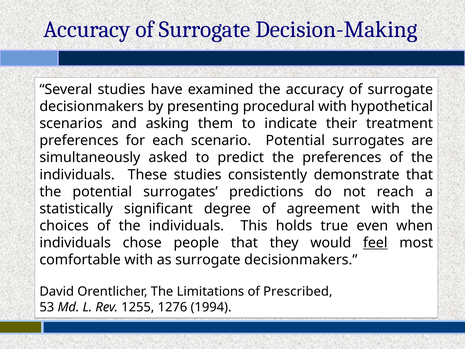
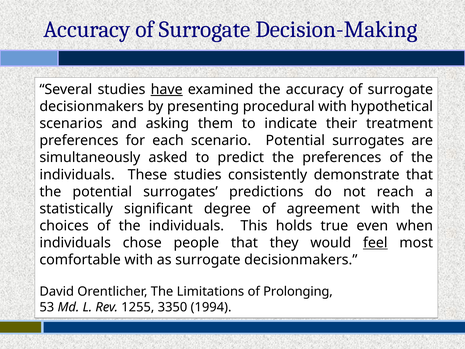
have underline: none -> present
Prescribed: Prescribed -> Prolonging
1276: 1276 -> 3350
